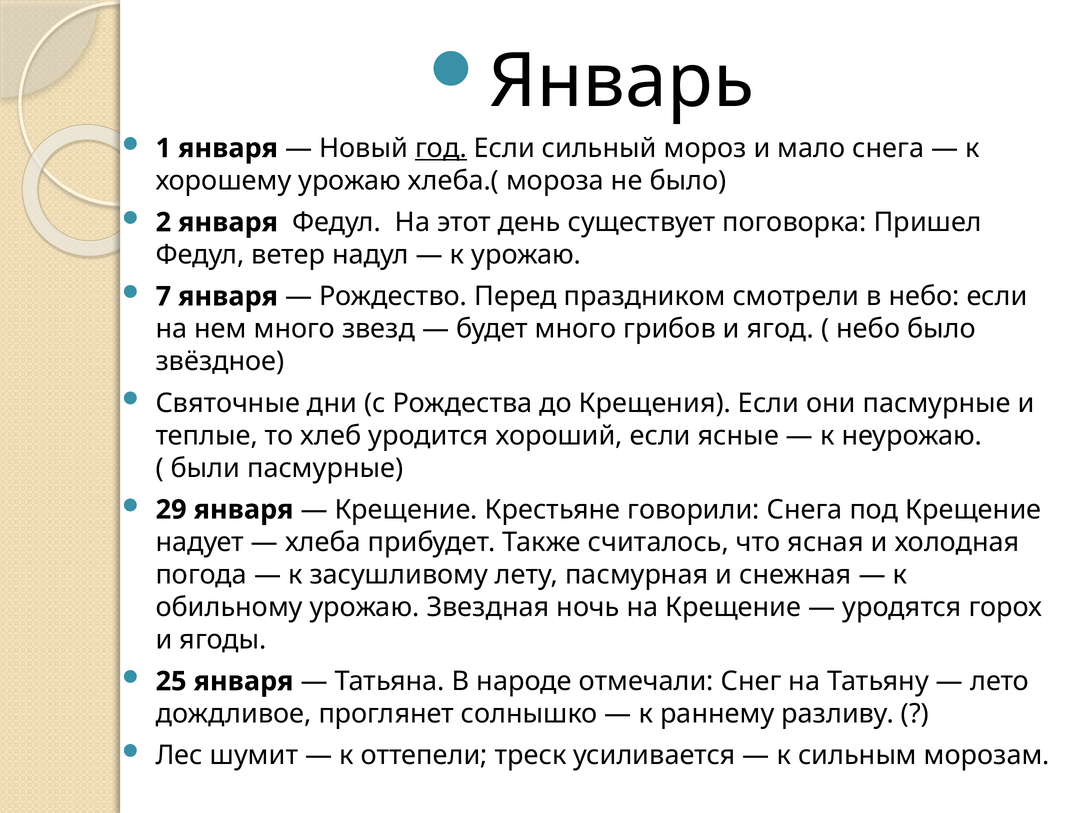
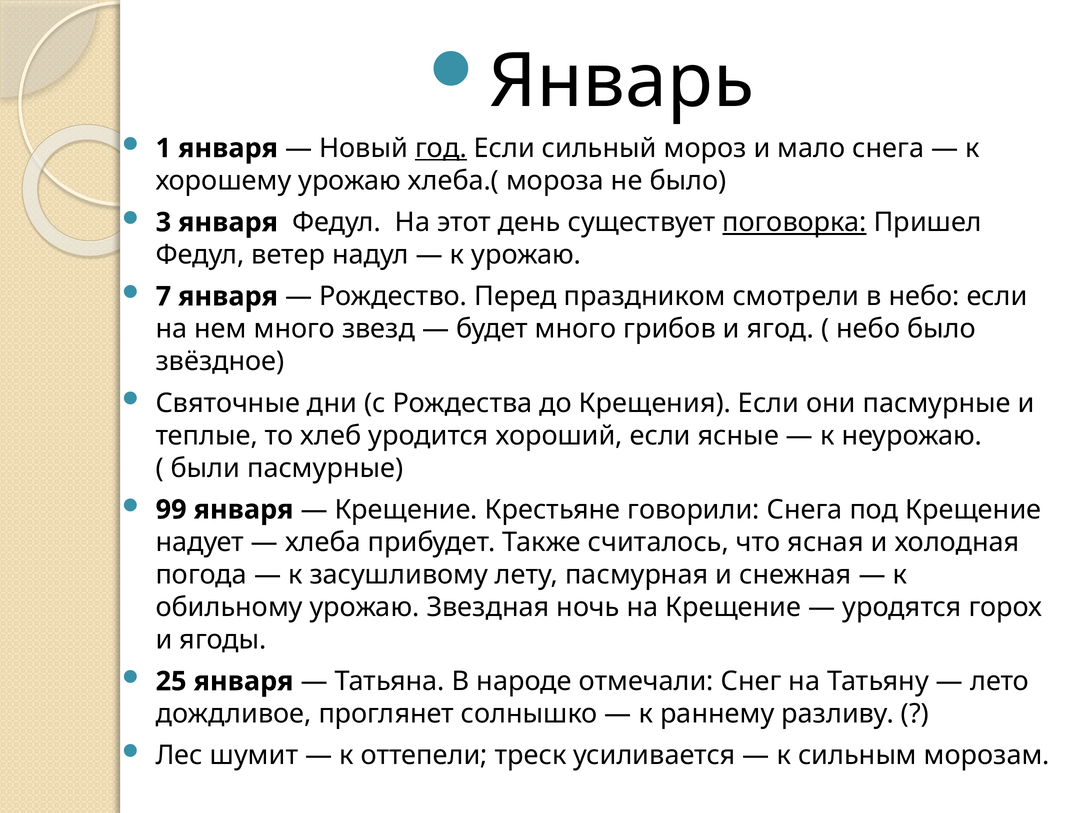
2: 2 -> 3
поговорка underline: none -> present
29: 29 -> 99
